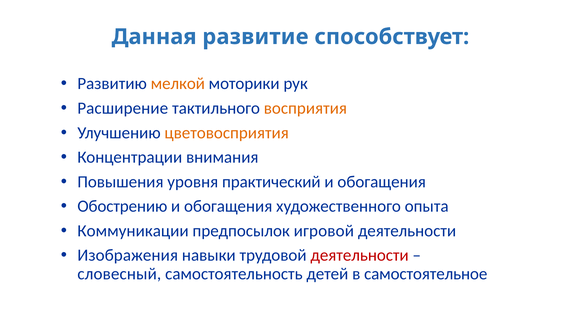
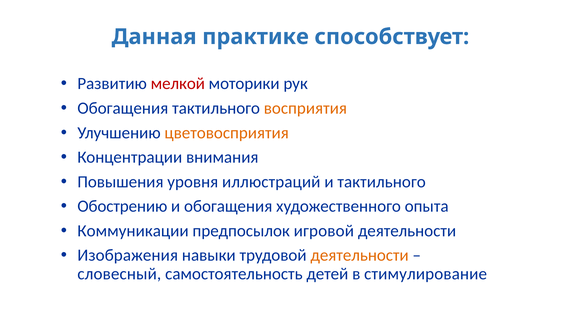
развитие: развитие -> практике
мелкой colour: orange -> red
Расширение at (123, 108): Расширение -> Обогащения
практический: практический -> иллюстраций
обогащения at (382, 181): обогащения -> тактильного
деятельности at (360, 255) colour: red -> orange
самостоятельное: самостоятельное -> стимулирование
